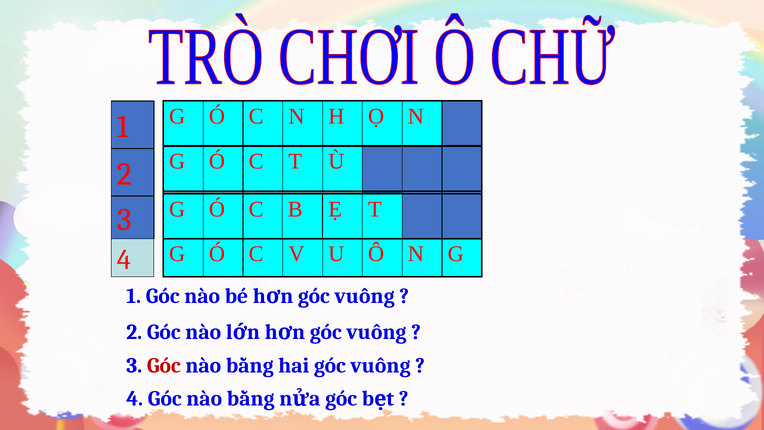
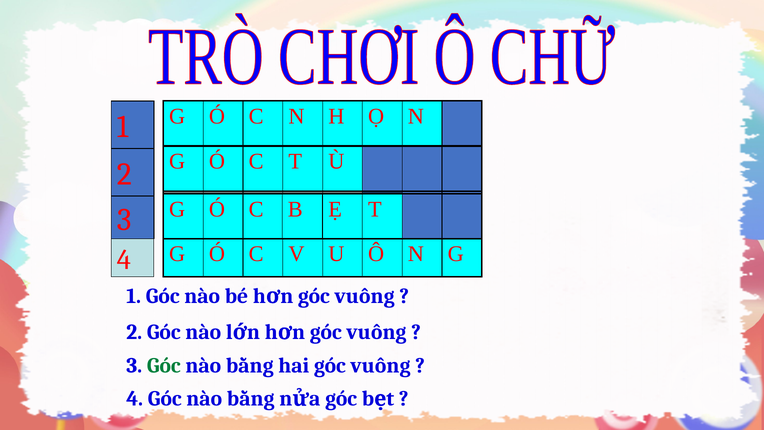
Góc at (164, 365) colour: red -> green
